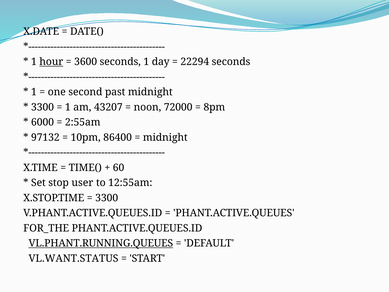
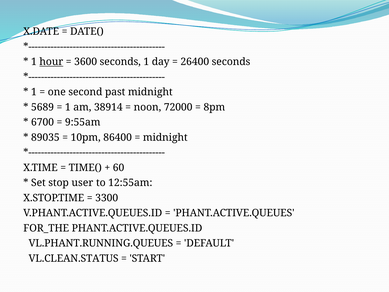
22294: 22294 -> 26400
3300 at (43, 107): 3300 -> 5689
43207: 43207 -> 38914
6000: 6000 -> 6700
2:55am: 2:55am -> 9:55am
97132: 97132 -> 89035
VL.PHANT.RUNNING.QUEUES underline: present -> none
VL.WANT.STATUS: VL.WANT.STATUS -> VL.CLEAN.STATUS
